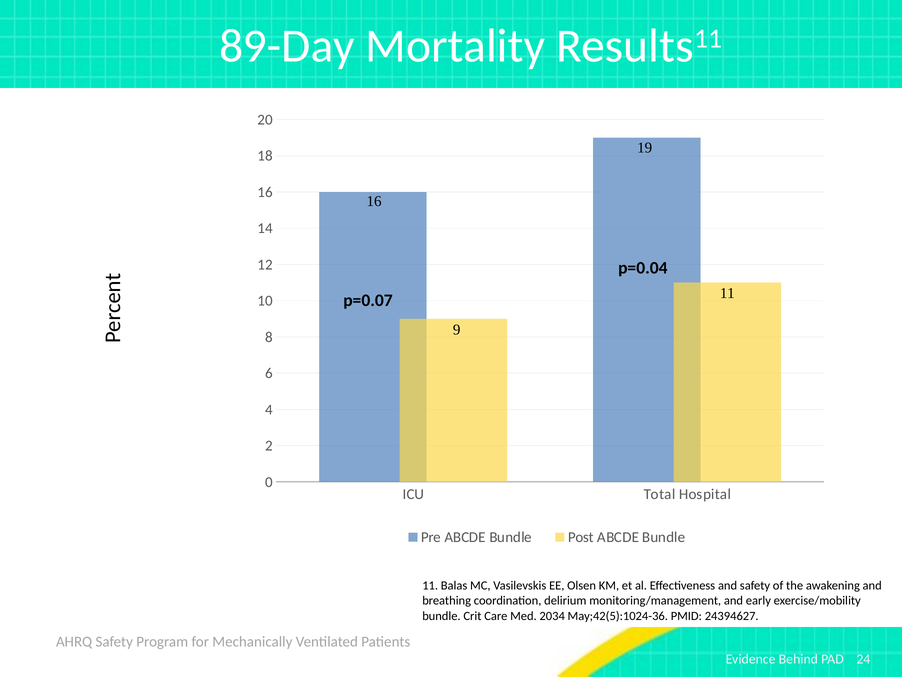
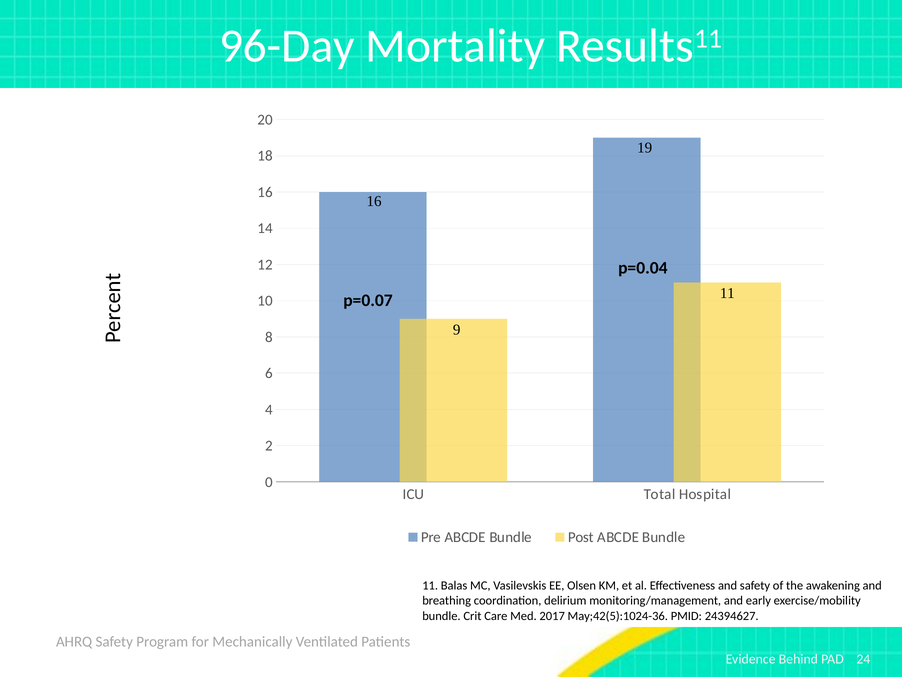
89-Day: 89-Day -> 96-Day
2034: 2034 -> 2017
